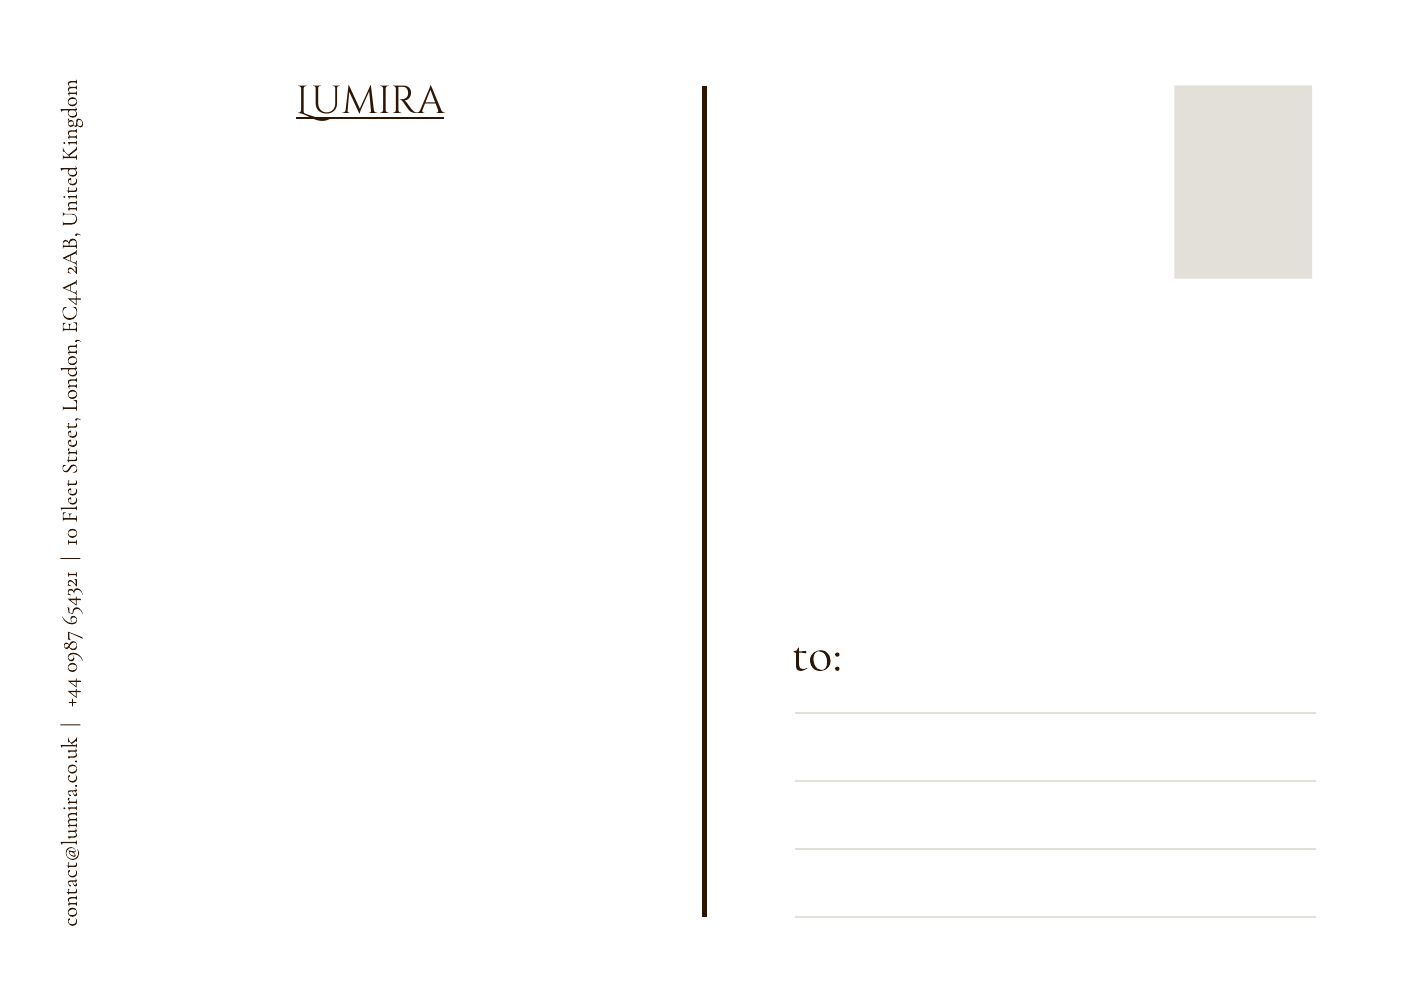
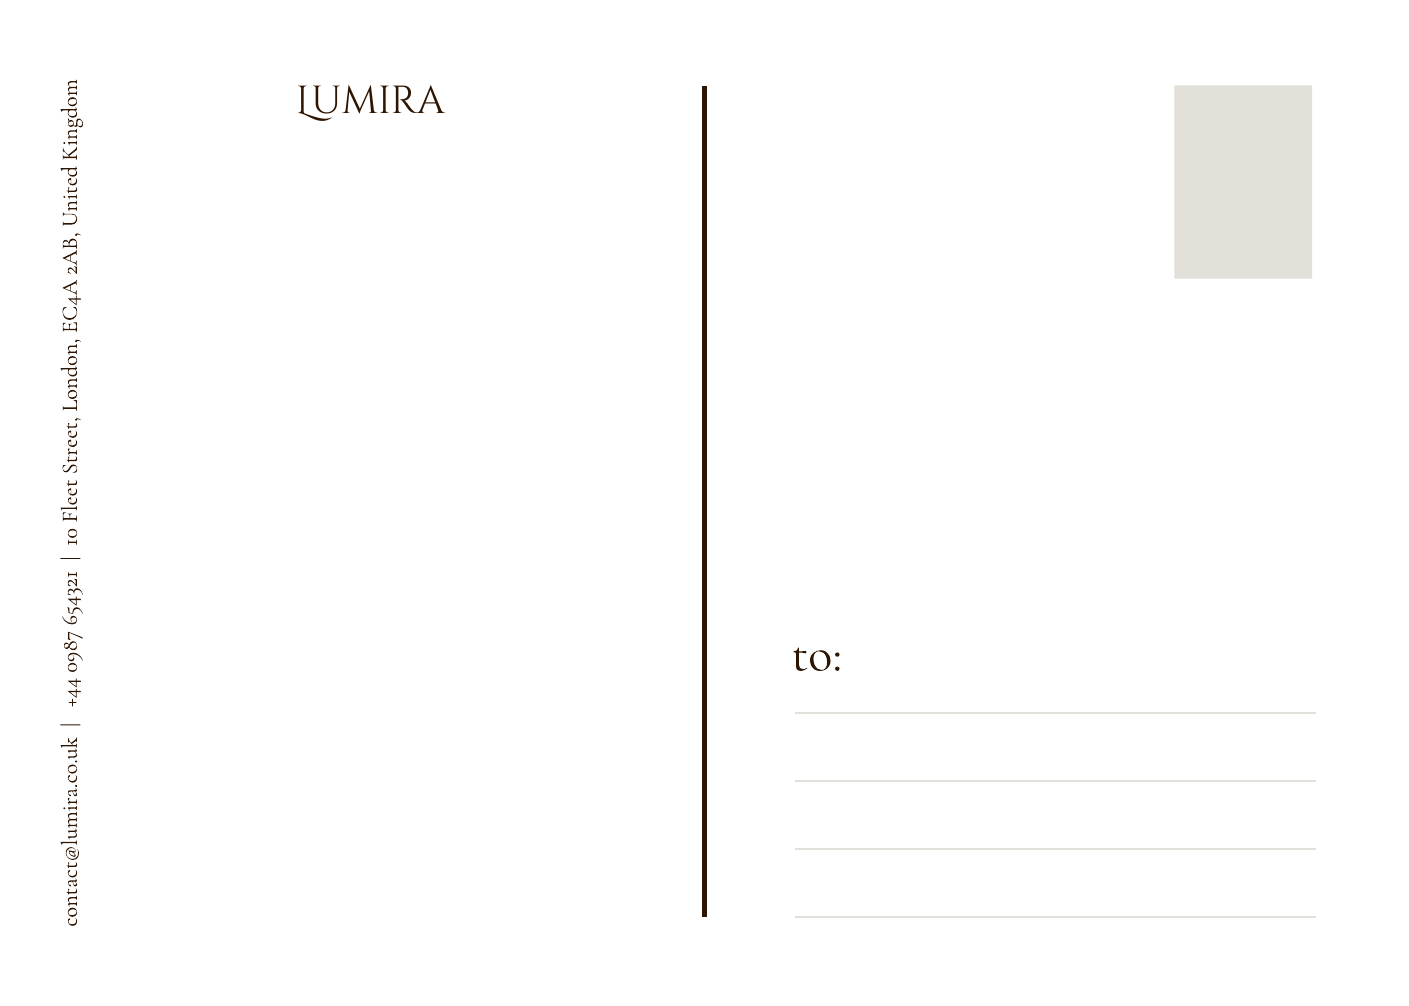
Lumira underline: present -> none
